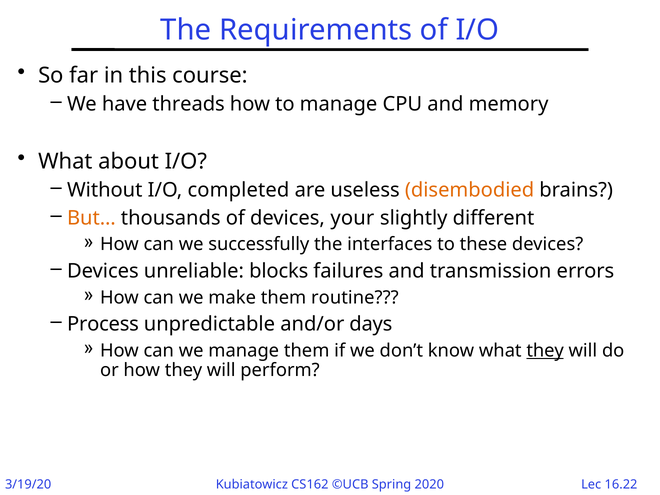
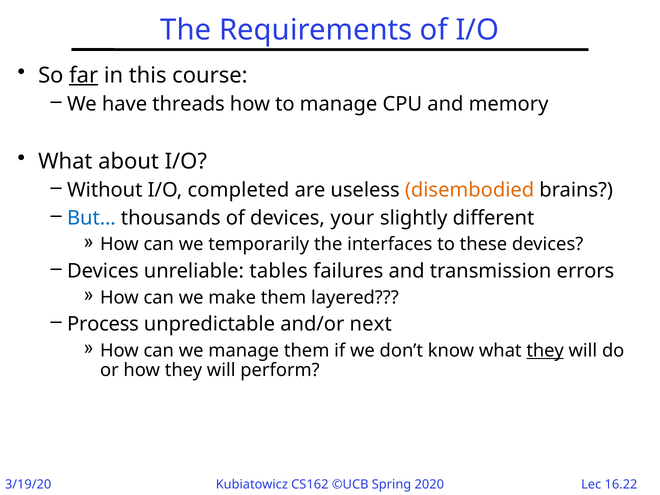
far underline: none -> present
But… colour: orange -> blue
successfully: successfully -> temporarily
blocks: blocks -> tables
routine: routine -> layered
days: days -> next
